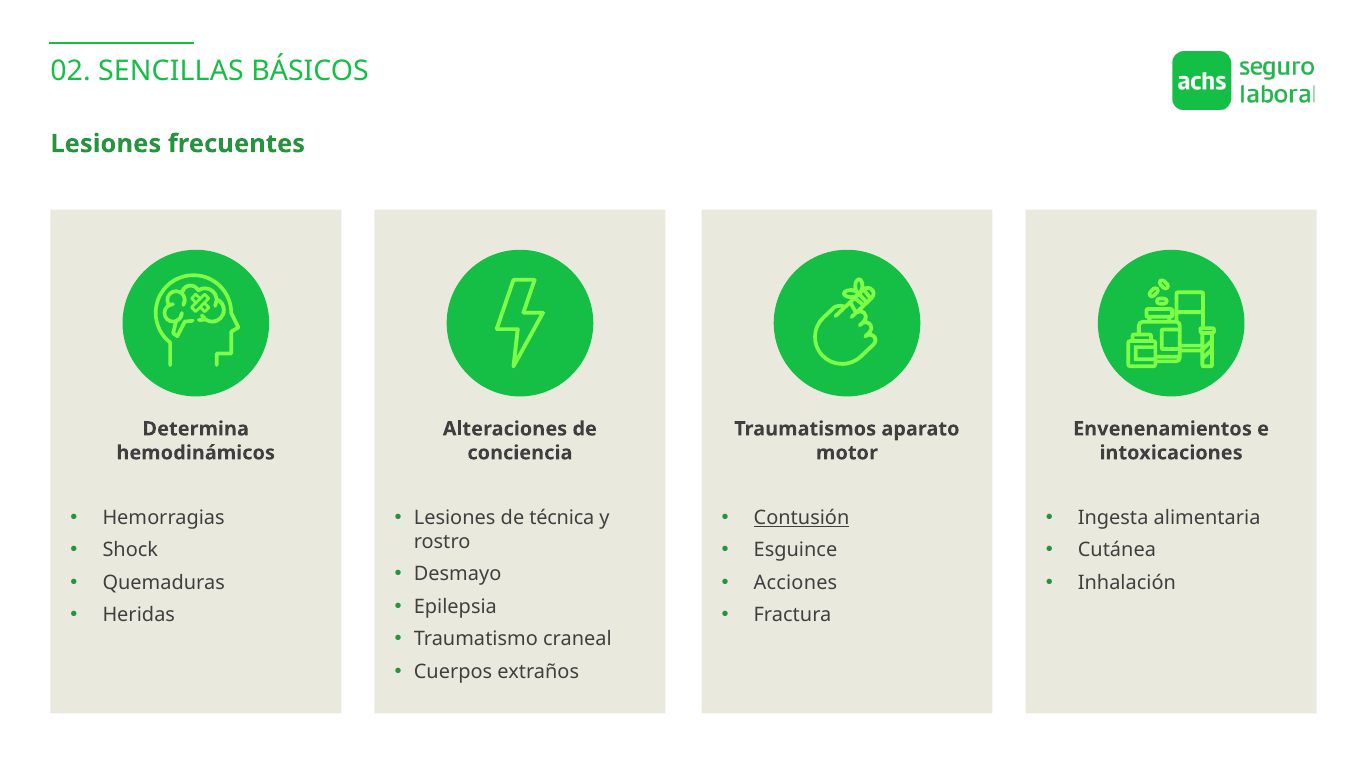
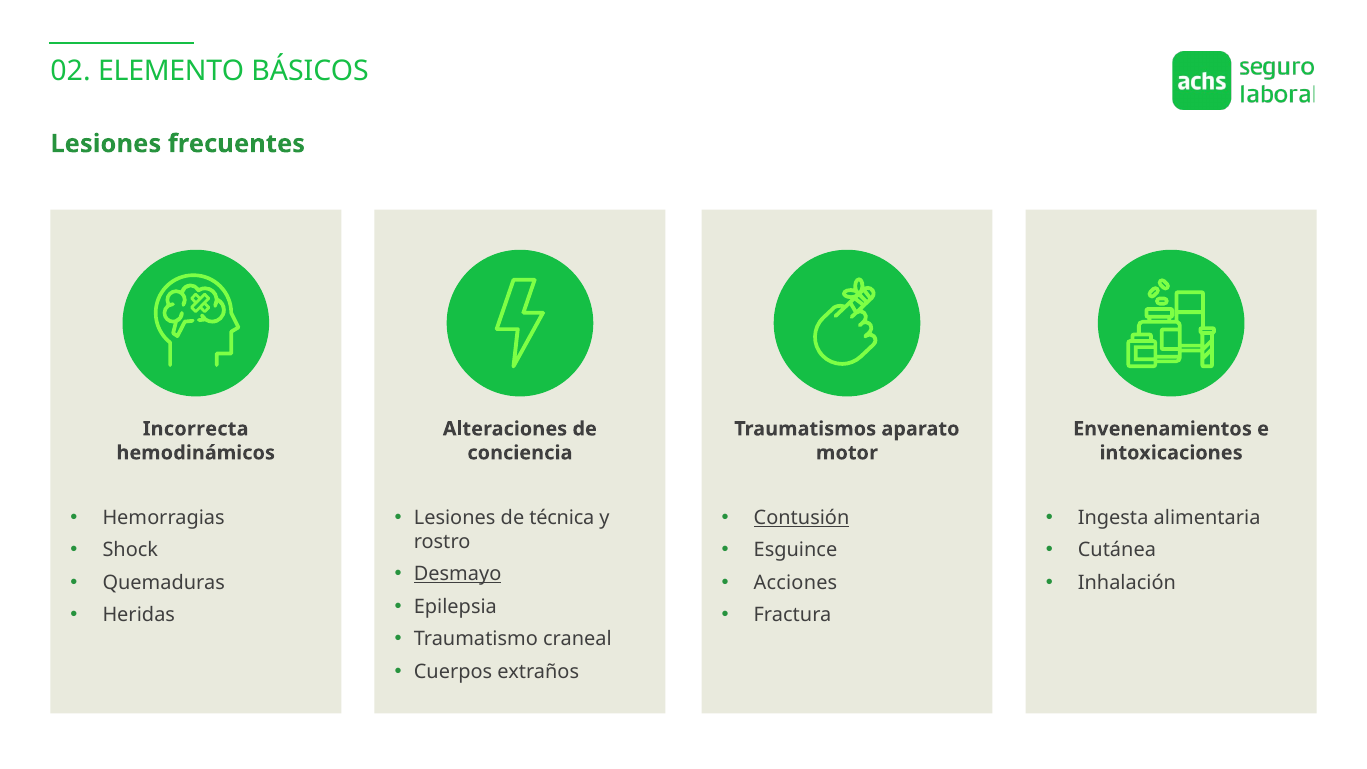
SENCILLAS: SENCILLAS -> ELEMENTO
Determina: Determina -> Incorrecta
Desmayo underline: none -> present
